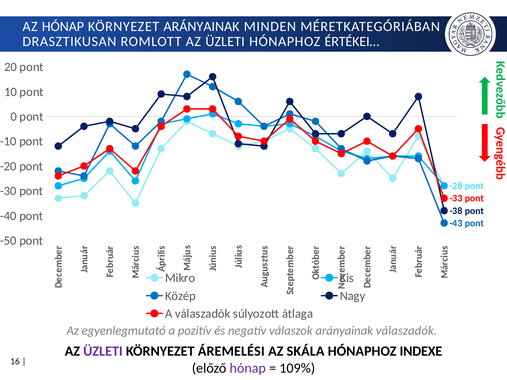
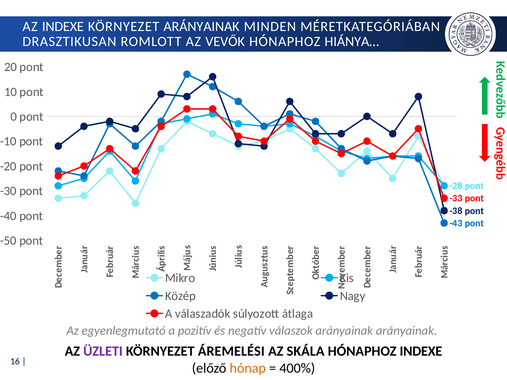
AZ HÓNAP: HÓNAP -> INDEXE
ROMLOTT AZ ÜZLETI: ÜZLETI -> VEVŐK
ÉRTÉKEI…: ÉRTÉKEI… -> HIÁNYA…
arányainak válaszadók: válaszadók -> arányainak
hónap at (248, 368) colour: purple -> orange
109%: 109% -> 400%
